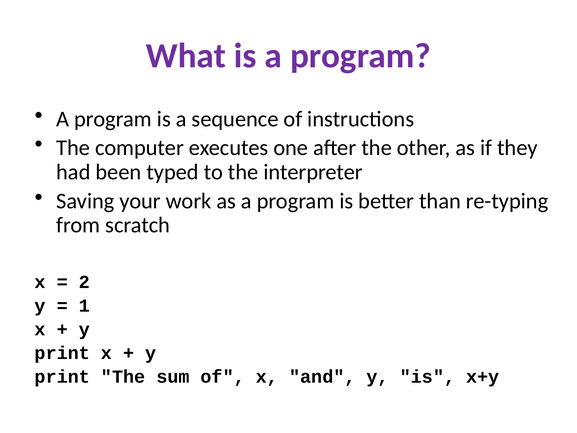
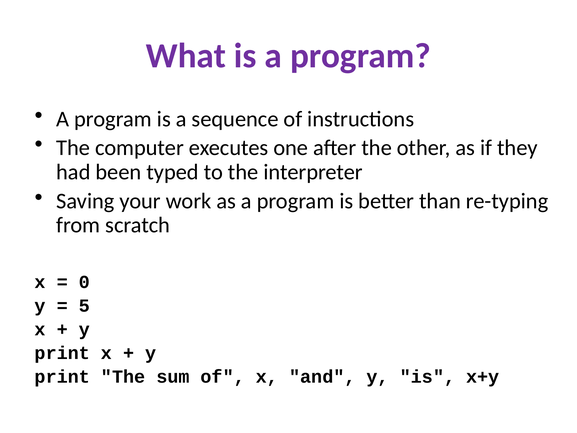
2: 2 -> 0
1: 1 -> 5
